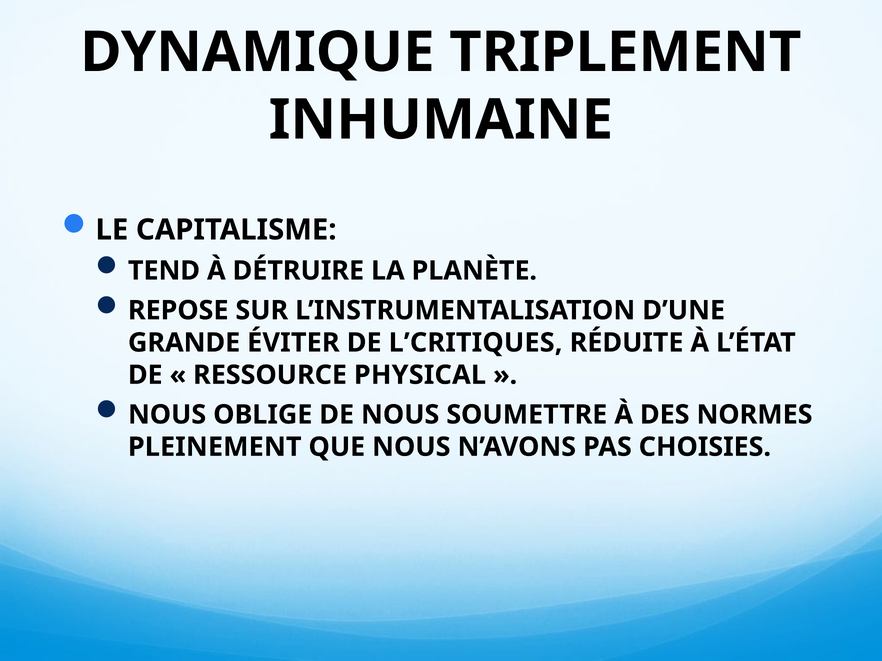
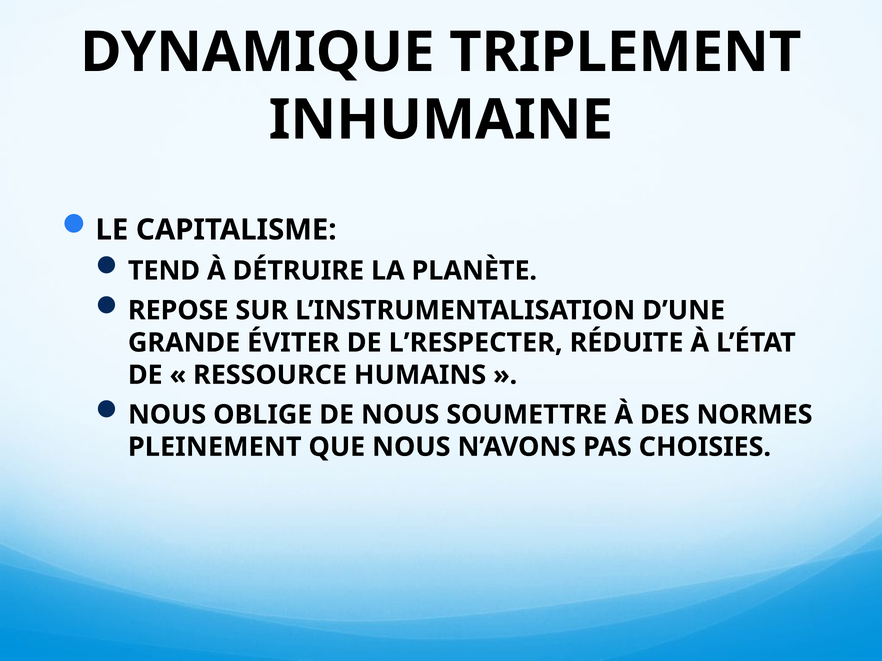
L’CRITIQUES: L’CRITIQUES -> L’RESPECTER
PHYSICAL: PHYSICAL -> HUMAINS
